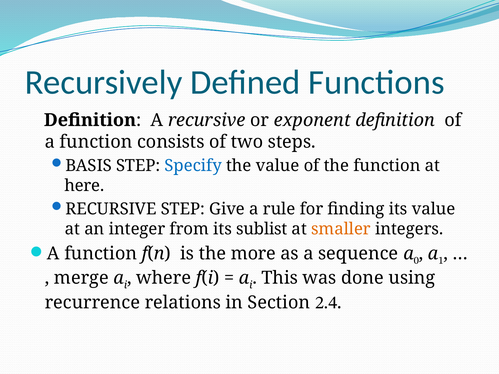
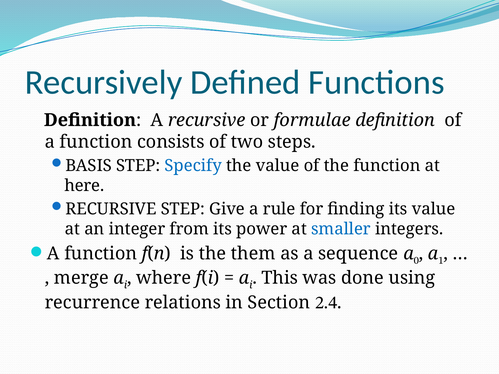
exponent: exponent -> formulae
sublist: sublist -> power
smaller colour: orange -> blue
more: more -> them
